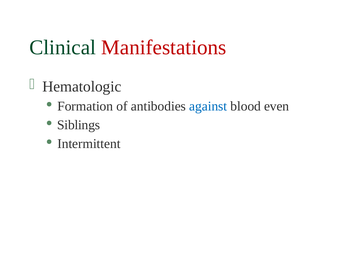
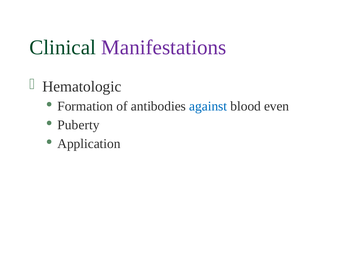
Manifestations colour: red -> purple
Siblings: Siblings -> Puberty
Intermittent: Intermittent -> Application
